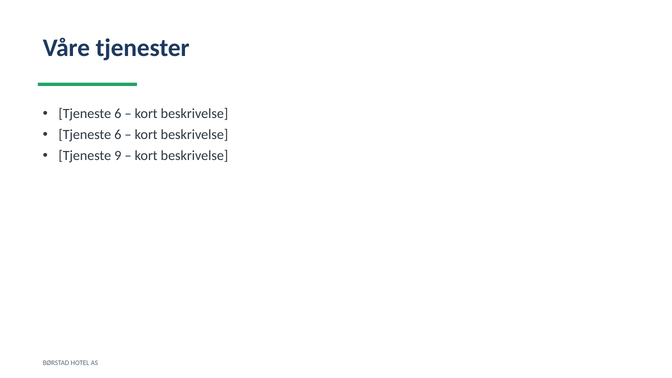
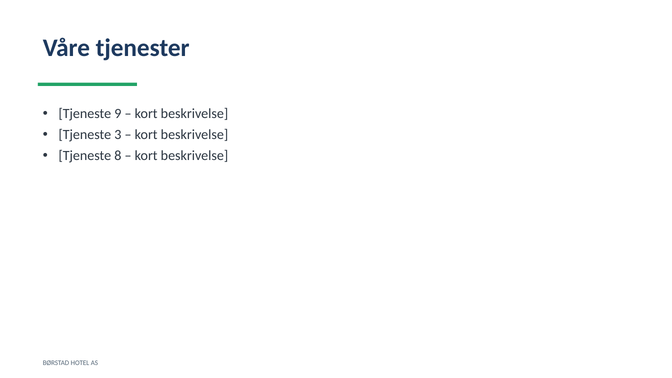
6 at (118, 114): 6 -> 9
6 at (118, 135): 6 -> 3
9: 9 -> 8
